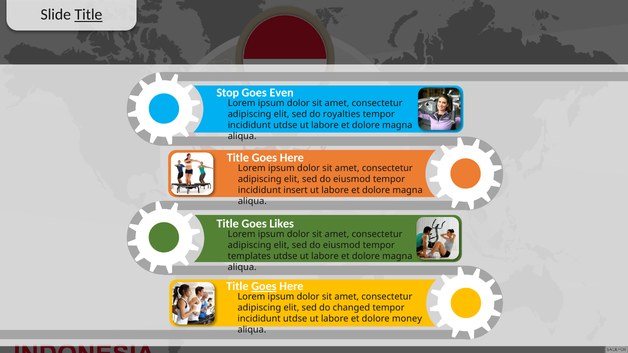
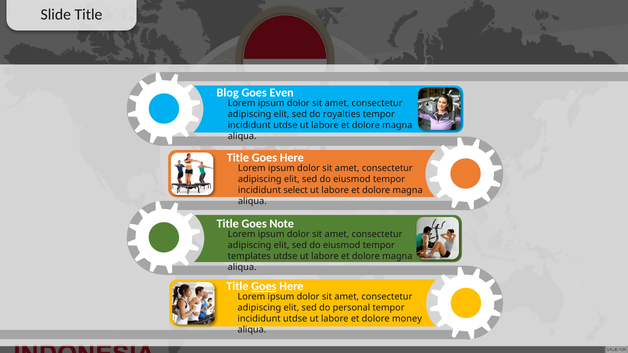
Title at (88, 15) underline: present -> none
Stop: Stop -> Blog
insert: insert -> select
Likes: Likes -> Note
changed: changed -> personal
